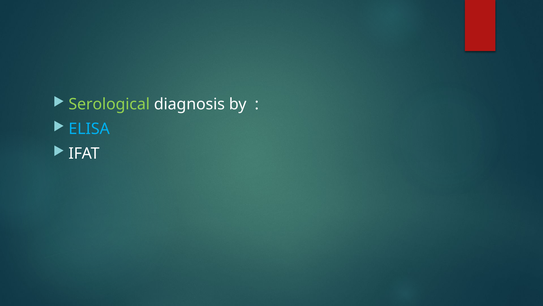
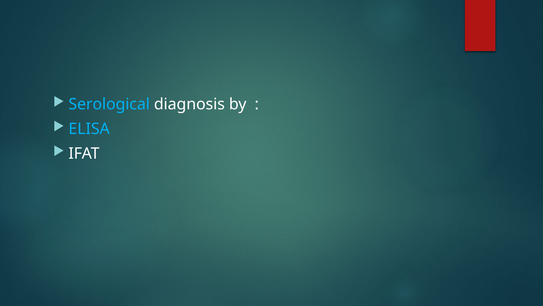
Serological colour: light green -> light blue
